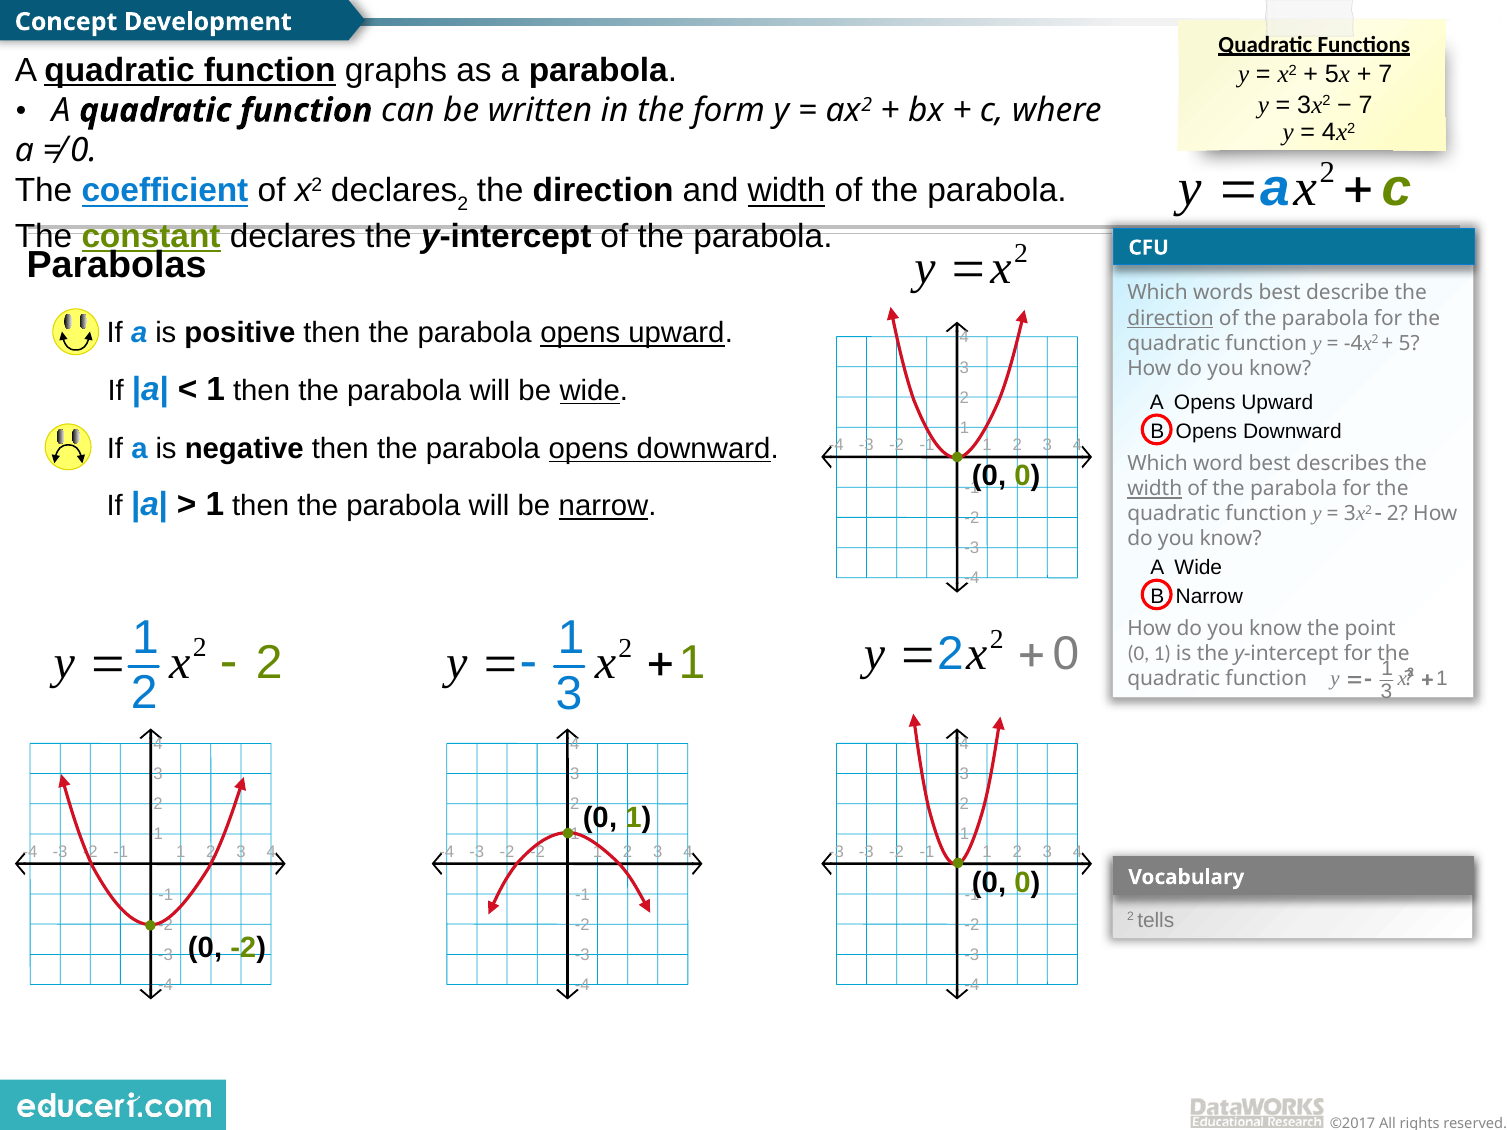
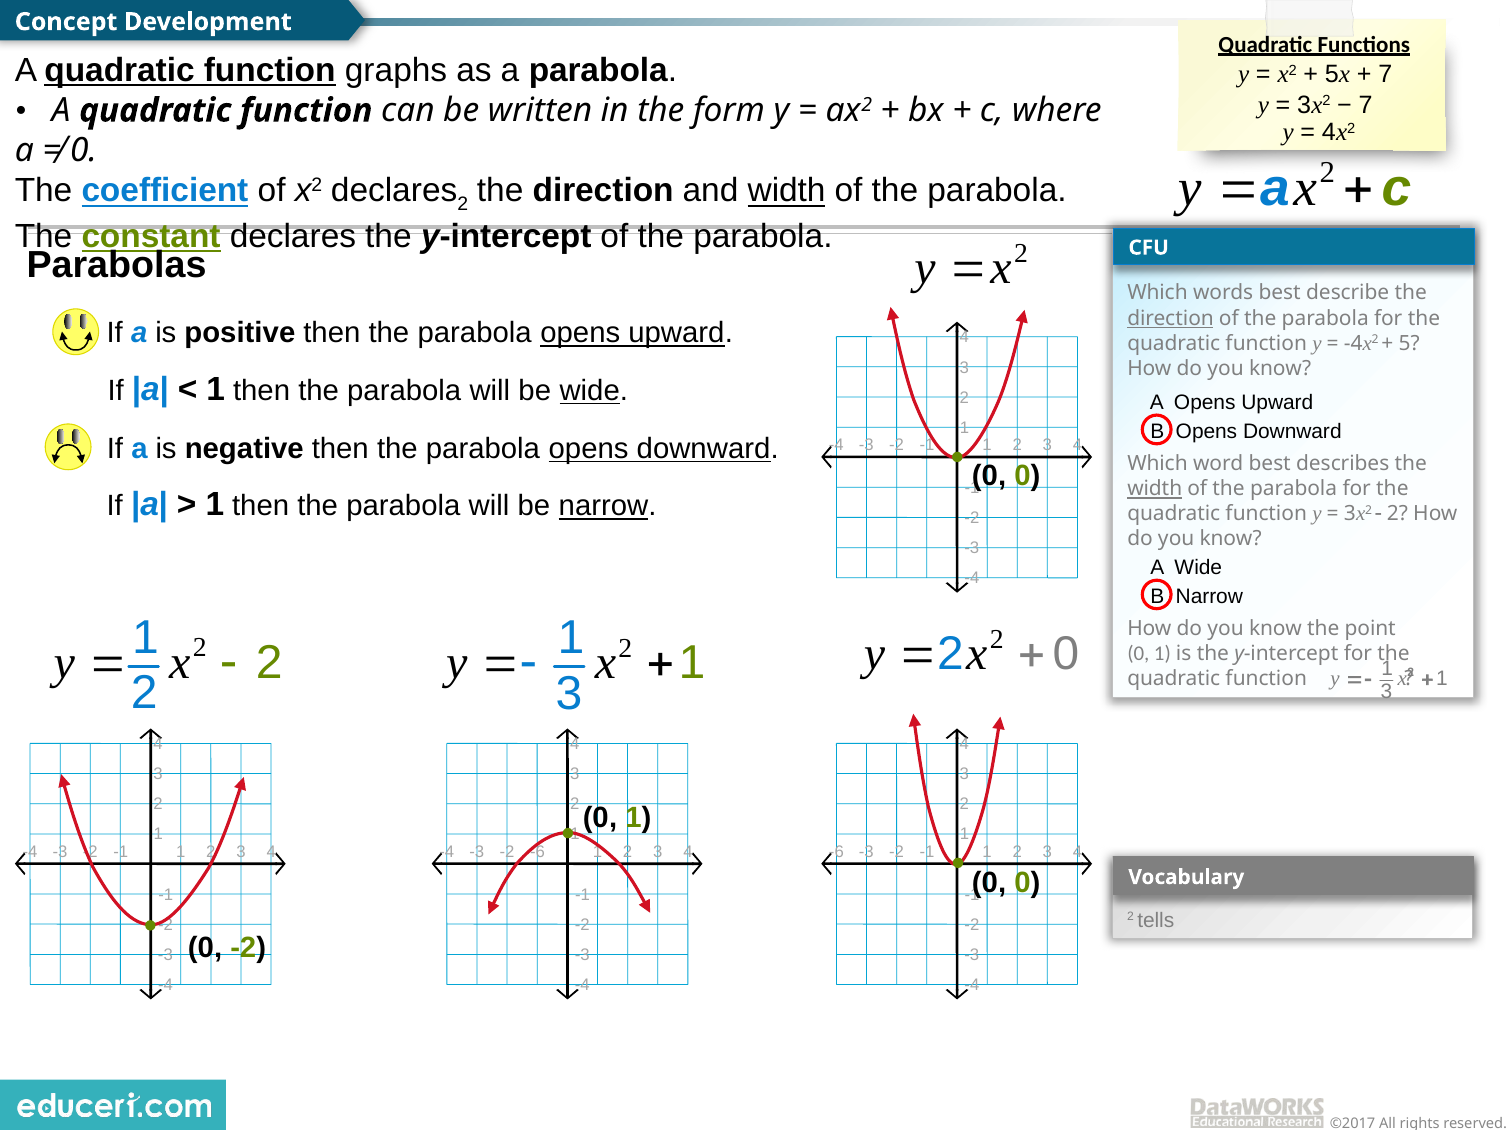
-2 at (537, 852): -2 -> -6
-3 at (836, 852): -3 -> -6
